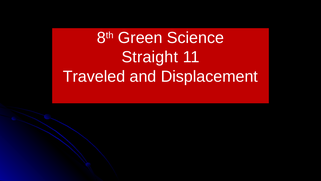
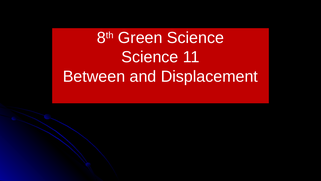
Straight at (150, 57): Straight -> Science
Traveled: Traveled -> Between
